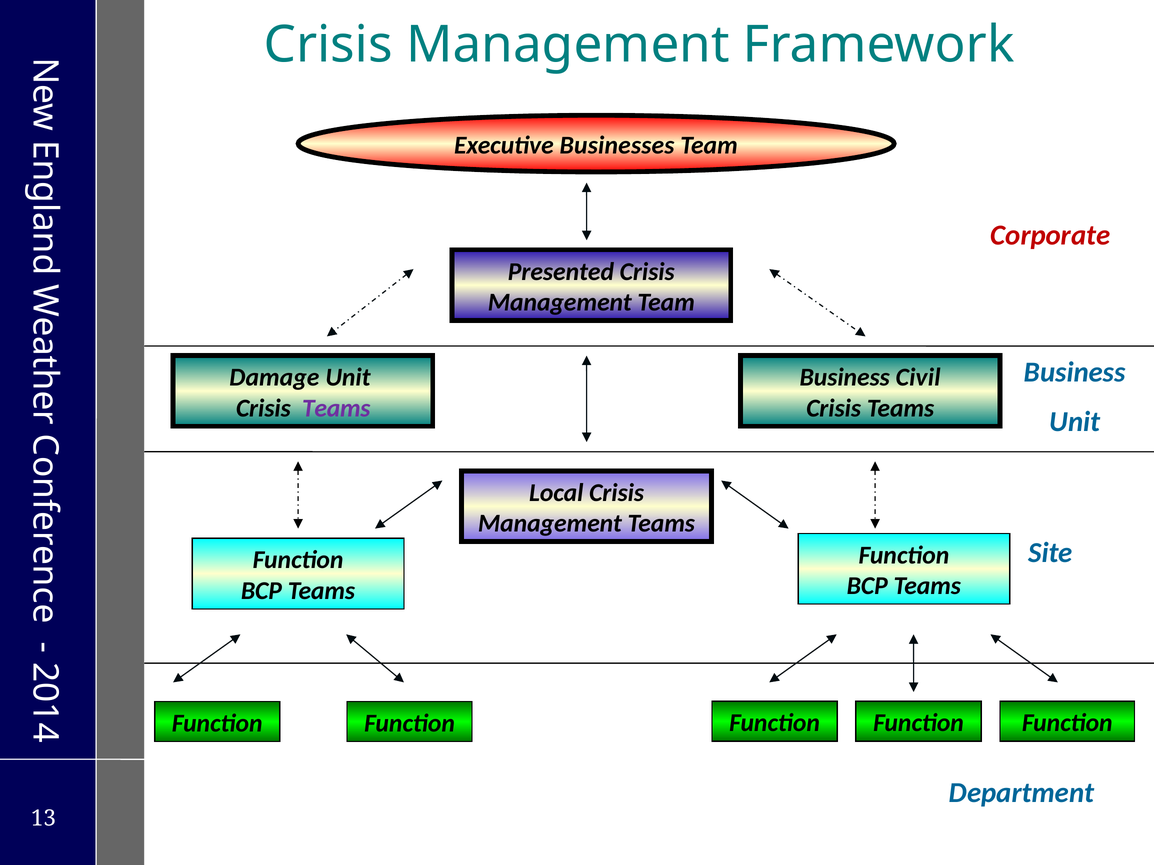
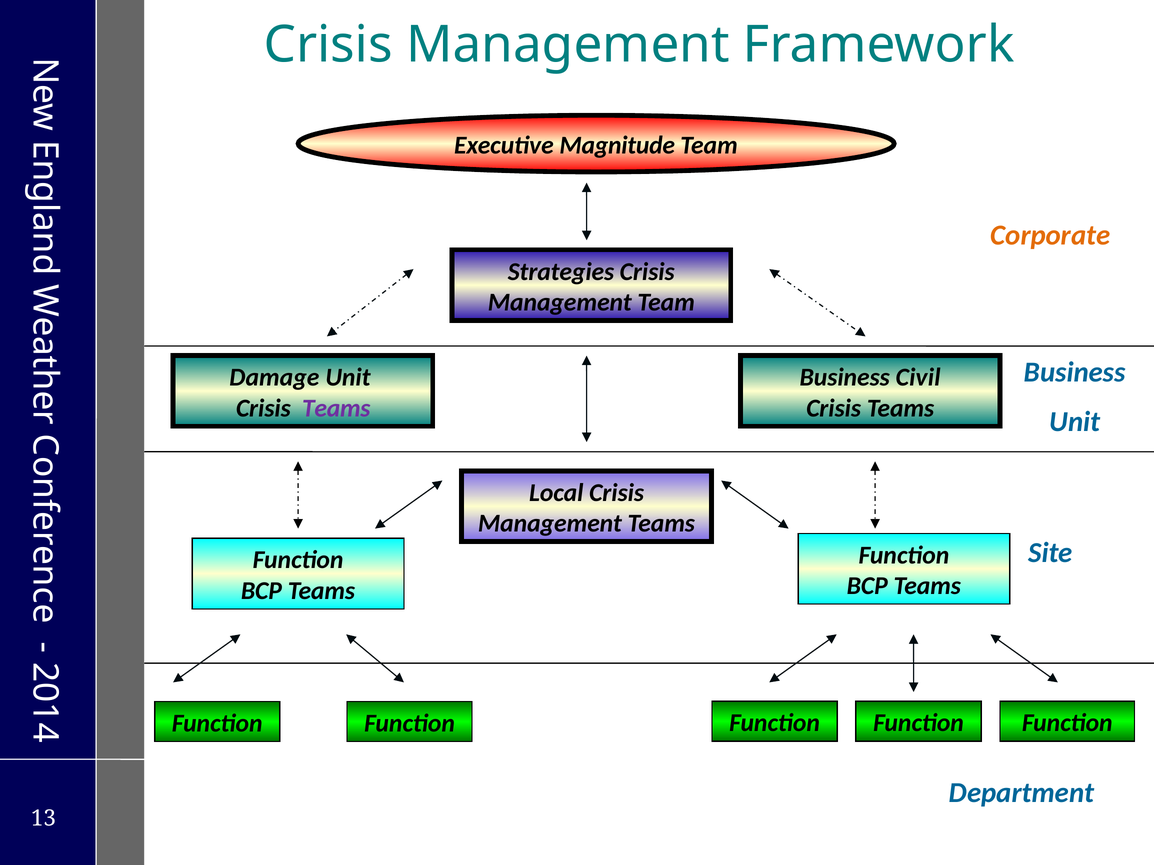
Businesses: Businesses -> Magnitude
Corporate colour: red -> orange
Presented: Presented -> Strategies
